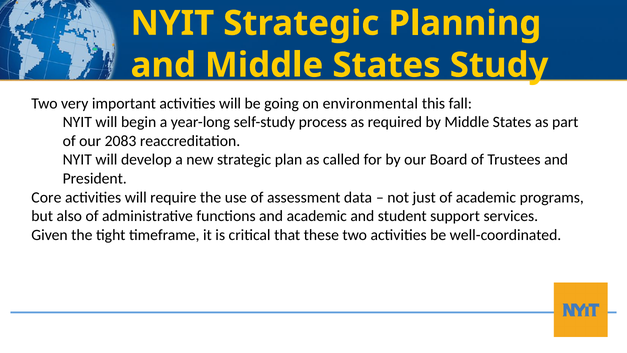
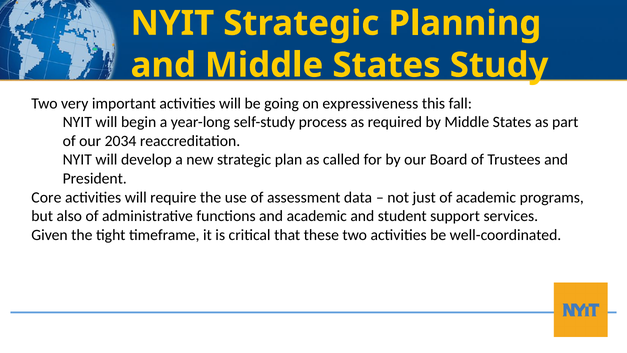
environmental: environmental -> expressiveness
2083: 2083 -> 2034
